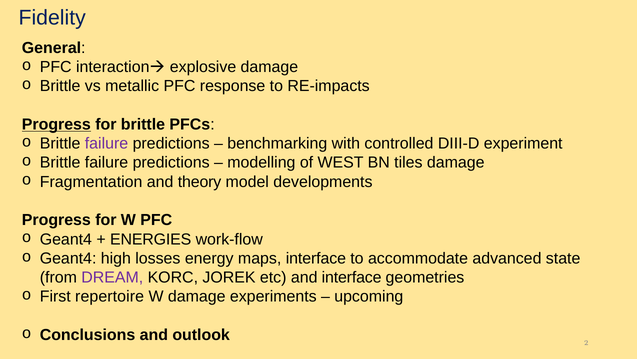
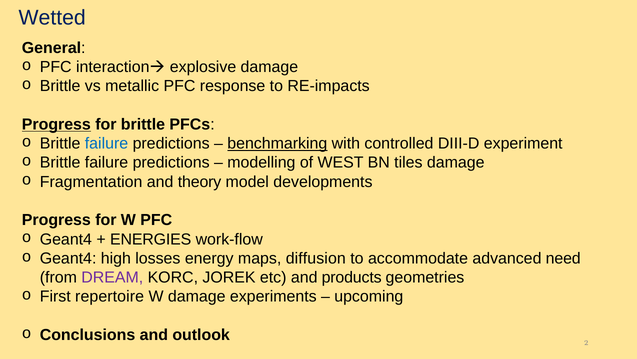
Fidelity: Fidelity -> Wetted
failure at (107, 143) colour: purple -> blue
benchmarking underline: none -> present
maps interface: interface -> diffusion
state: state -> need
and interface: interface -> products
